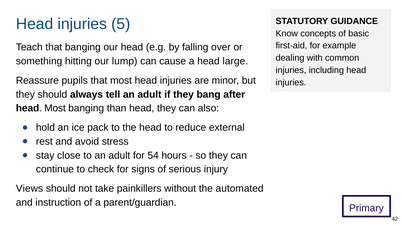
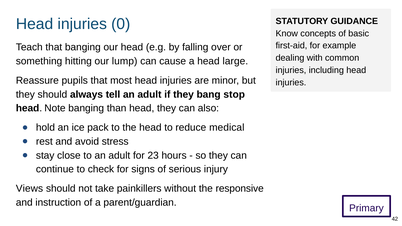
5: 5 -> 0
after: after -> stop
head Most: Most -> Note
external: external -> medical
54: 54 -> 23
automated: automated -> responsive
